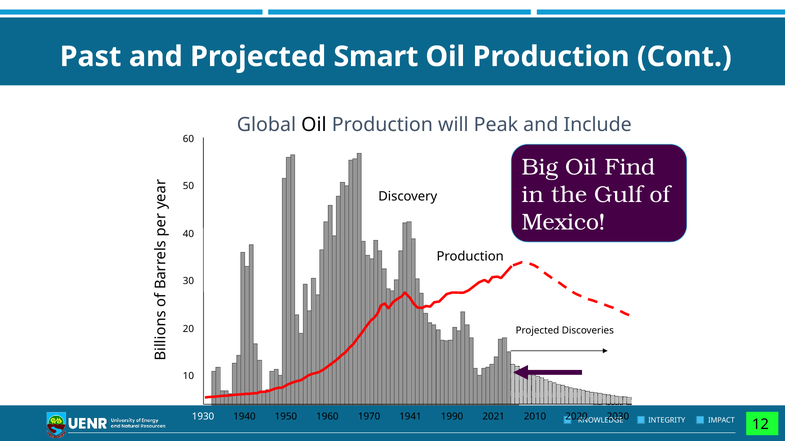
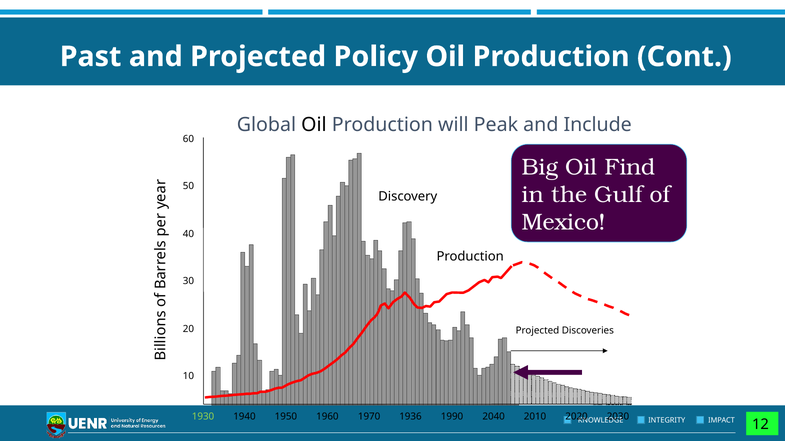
Smart: Smart -> Policy
1930 colour: white -> light green
1941: 1941 -> 1936
2021: 2021 -> 2040
